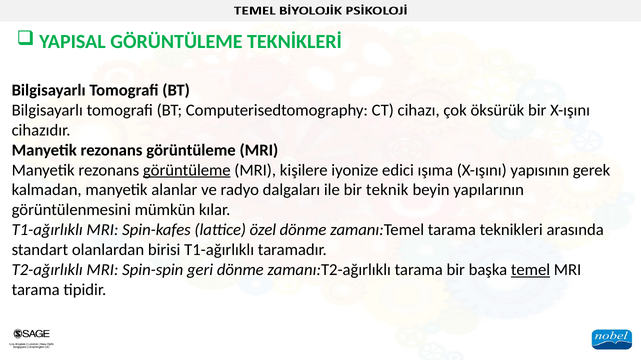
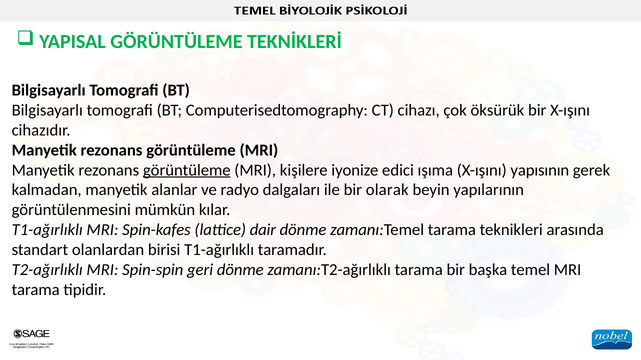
teknik: teknik -> olarak
özel: özel -> dair
temel underline: present -> none
